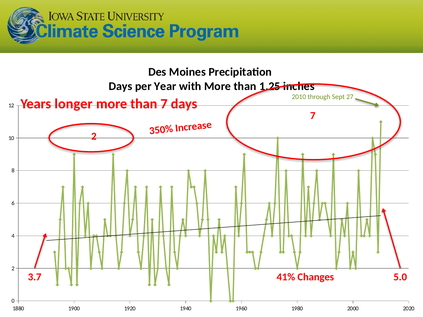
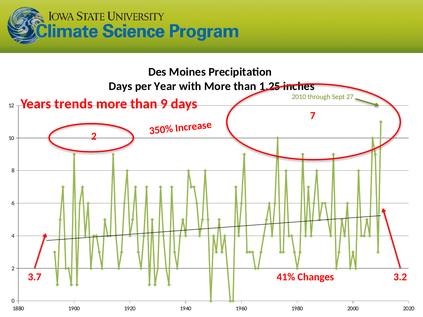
longer: longer -> trends
than 7: 7 -> 9
5.0: 5.0 -> 3.2
